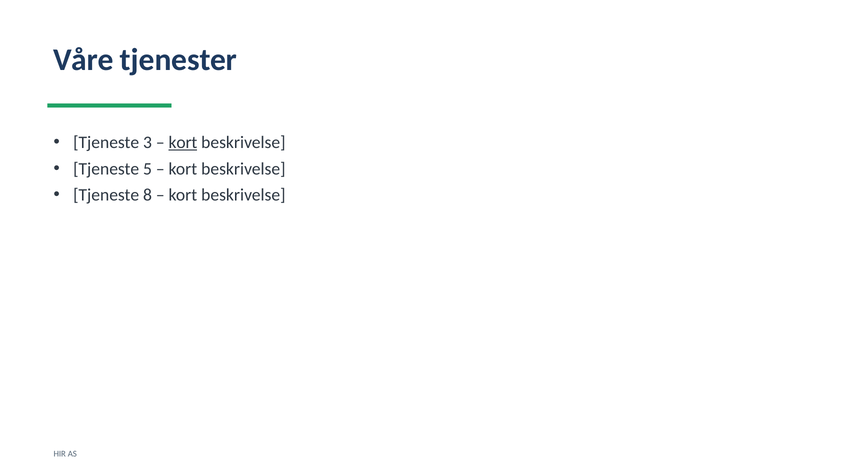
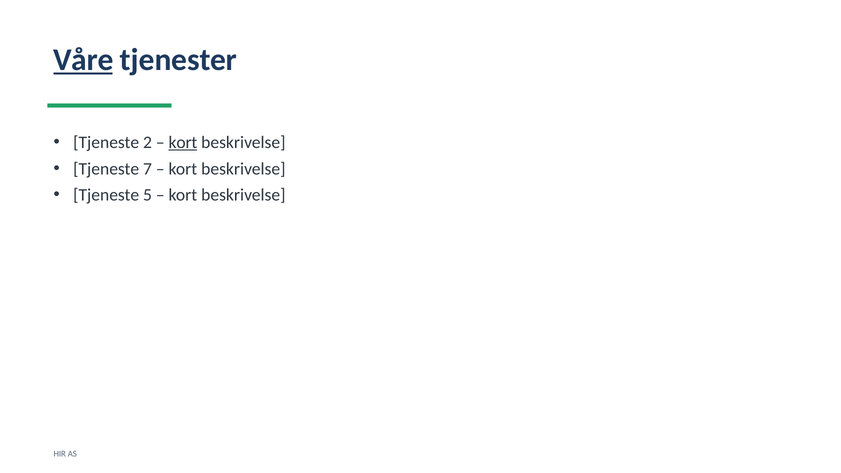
Våre underline: none -> present
3: 3 -> 2
5: 5 -> 7
8: 8 -> 5
